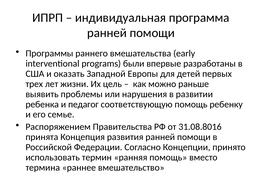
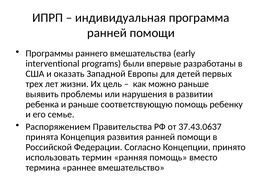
и педагог: педагог -> раньше
31.08.8016: 31.08.8016 -> 37.43.0637
